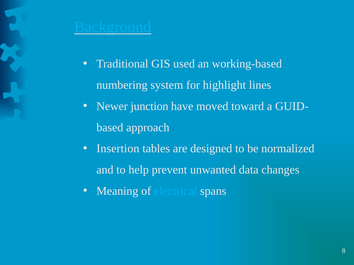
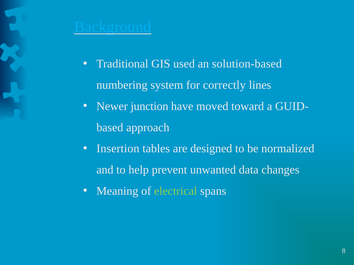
working-based: working-based -> solution-based
highlight: highlight -> correctly
electrical colour: light blue -> light green
